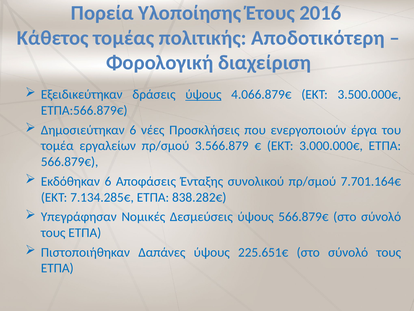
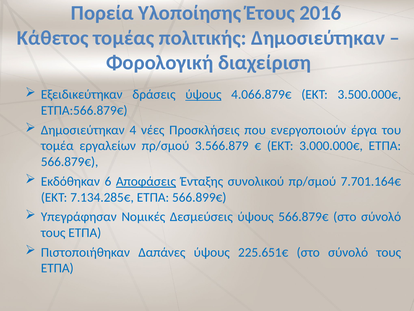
πολιτικής Αποδοτικότερη: Αποδοτικότερη -> Δημοσιεύτηκαν
Δημοσιεύτηκαν 6: 6 -> 4
Αποφάσεις underline: none -> present
838.282€: 838.282€ -> 566.899€
